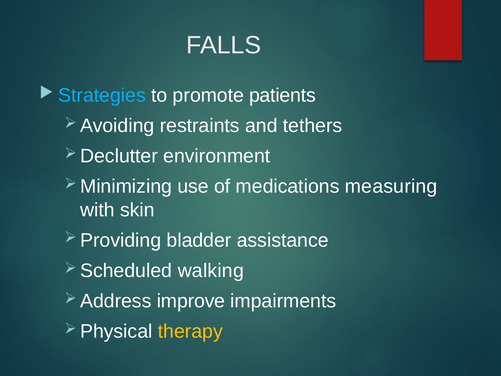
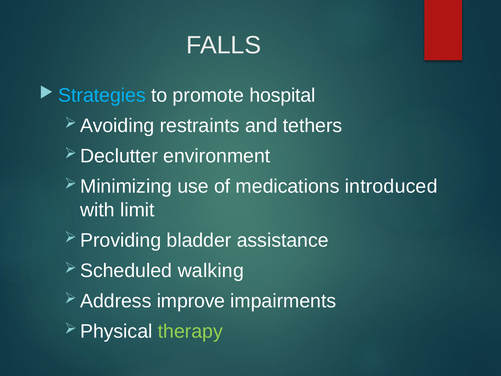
patients: patients -> hospital
measuring: measuring -> introduced
skin: skin -> limit
therapy colour: yellow -> light green
